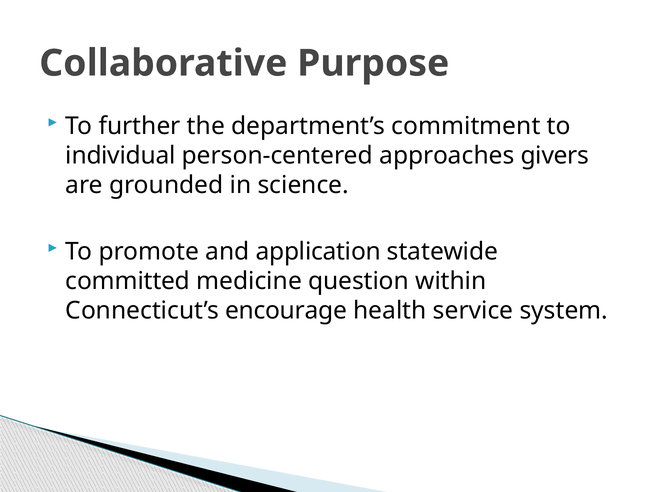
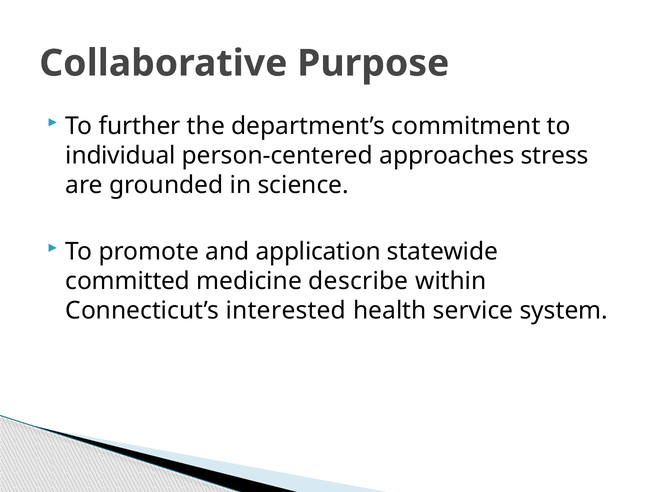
givers: givers -> stress
question: question -> describe
encourage: encourage -> interested
